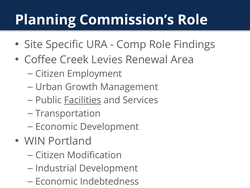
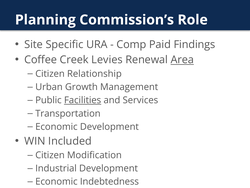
Comp Role: Role -> Paid
Area underline: none -> present
Employment: Employment -> Relationship
Portland: Portland -> Included
